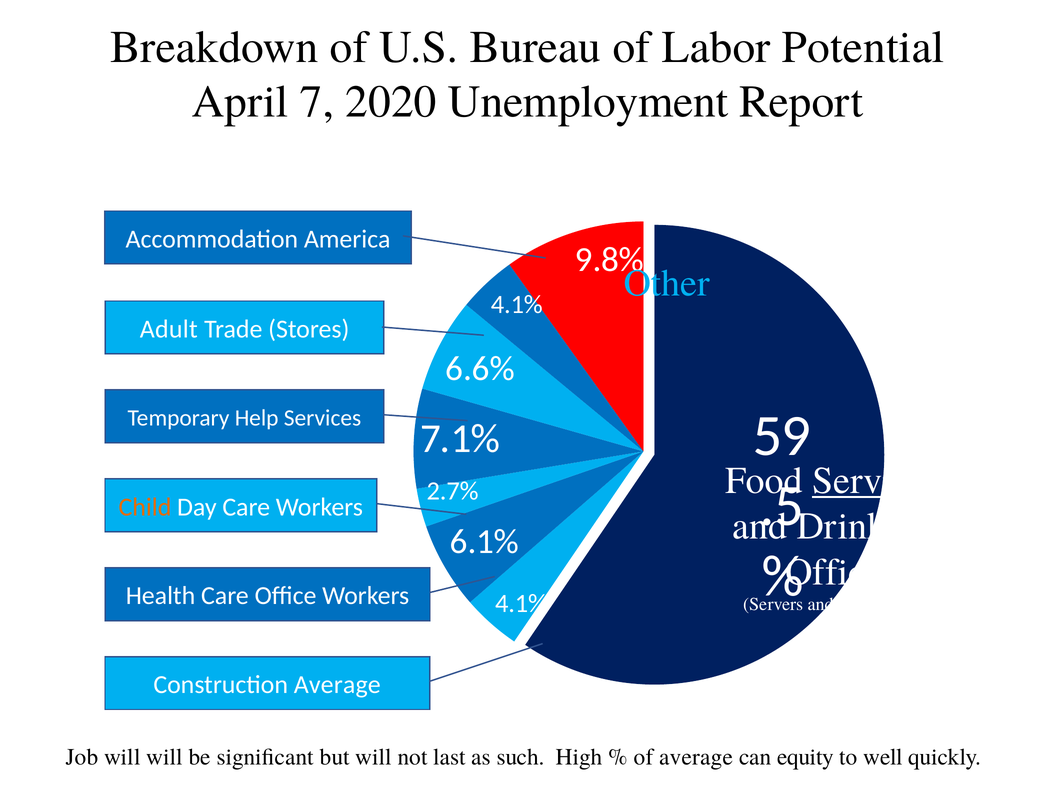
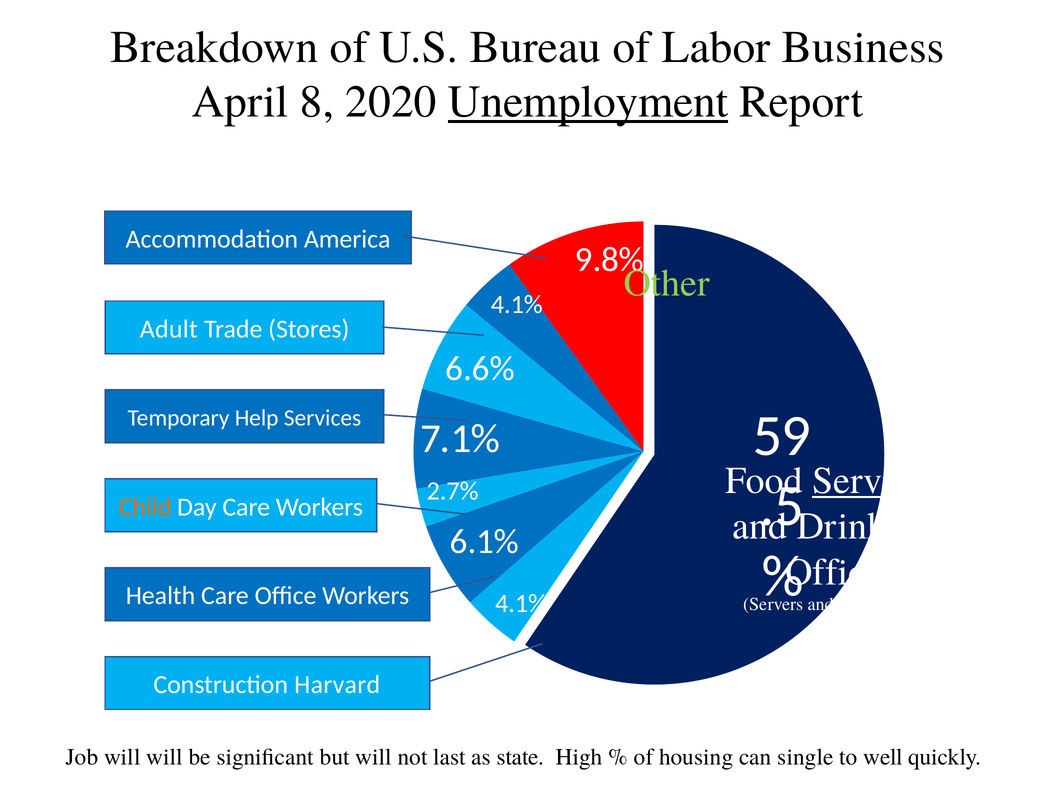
Potential: Potential -> Business
7: 7 -> 8
Unemployment underline: none -> present
Other colour: light blue -> light green
Construction Average: Average -> Harvard
such: such -> state
of average: average -> housing
equity: equity -> single
